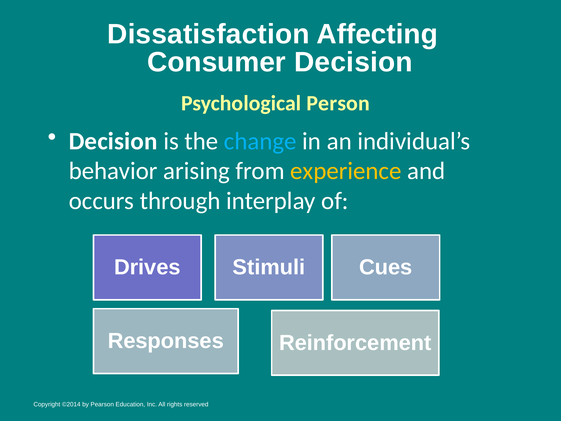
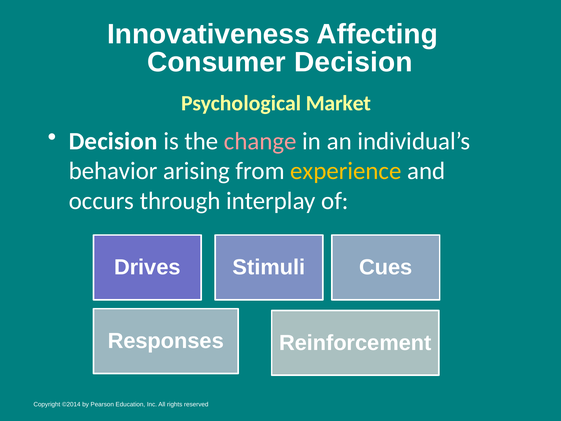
Dissatisfaction: Dissatisfaction -> Innovativeness
Person: Person -> Market
change colour: light blue -> pink
